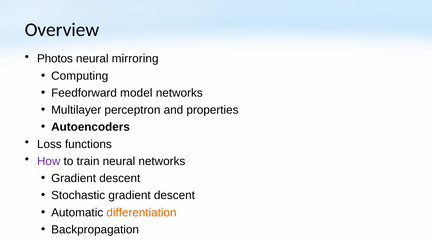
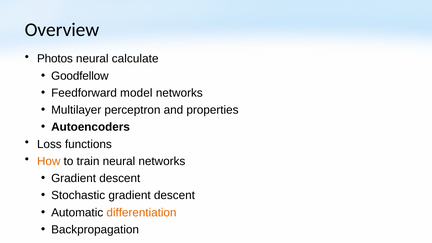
mirroring: mirroring -> calculate
Computing: Computing -> Goodfellow
How colour: purple -> orange
